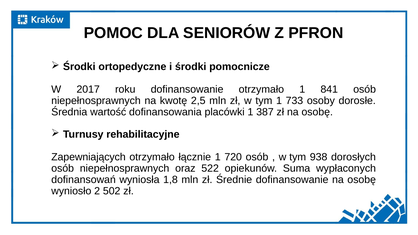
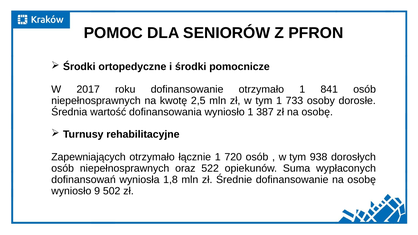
dofinansowania placówki: placówki -> wyniosło
2: 2 -> 9
